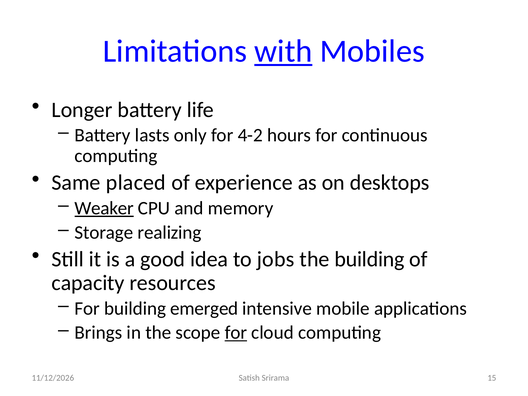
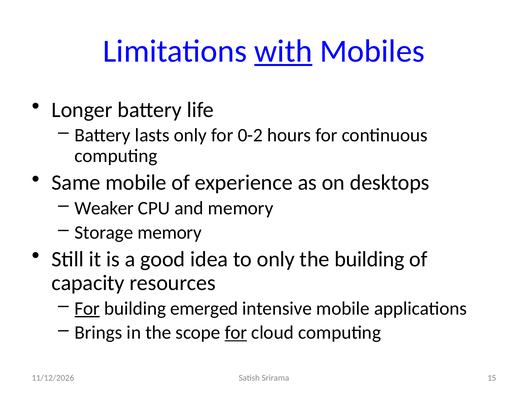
4-2: 4-2 -> 0-2
Same placed: placed -> mobile
Weaker underline: present -> none
Storage realizing: realizing -> memory
to jobs: jobs -> only
For at (87, 308) underline: none -> present
